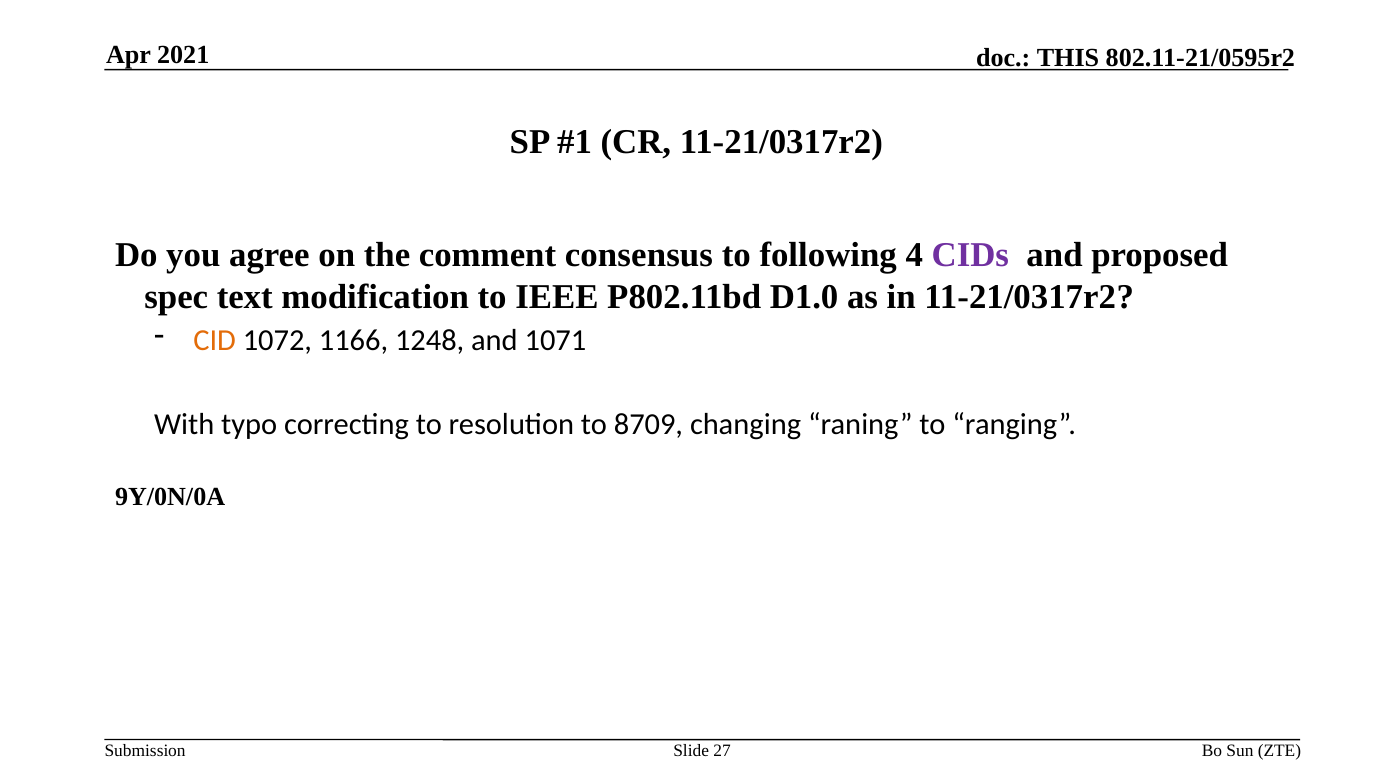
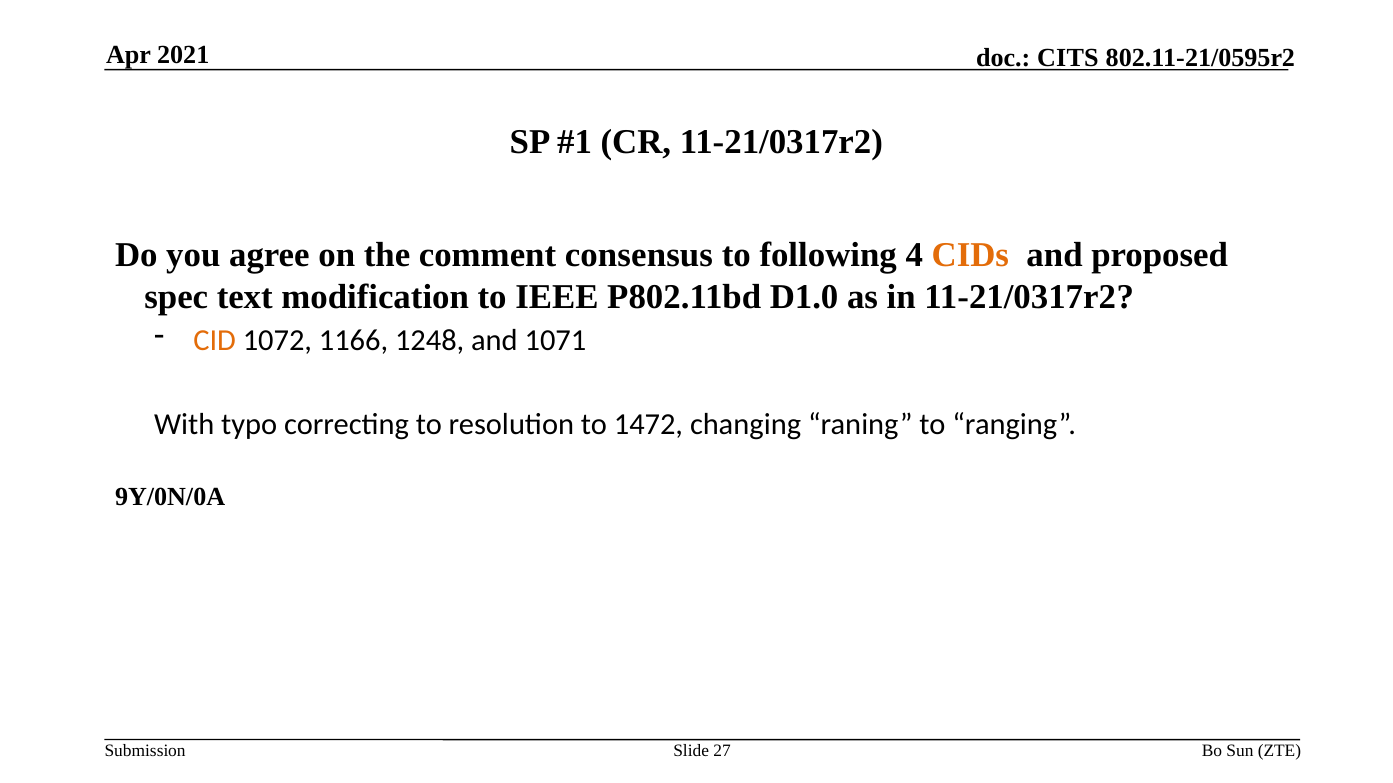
THIS: THIS -> CITS
CIDs colour: purple -> orange
8709: 8709 -> 1472
